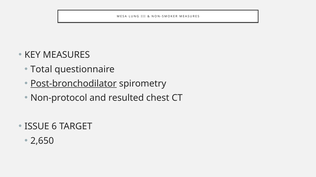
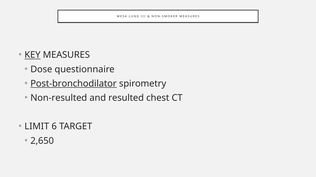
KEY underline: none -> present
Total: Total -> Dose
Non-protocol: Non-protocol -> Non-resulted
ISSUE: ISSUE -> LIMIT
